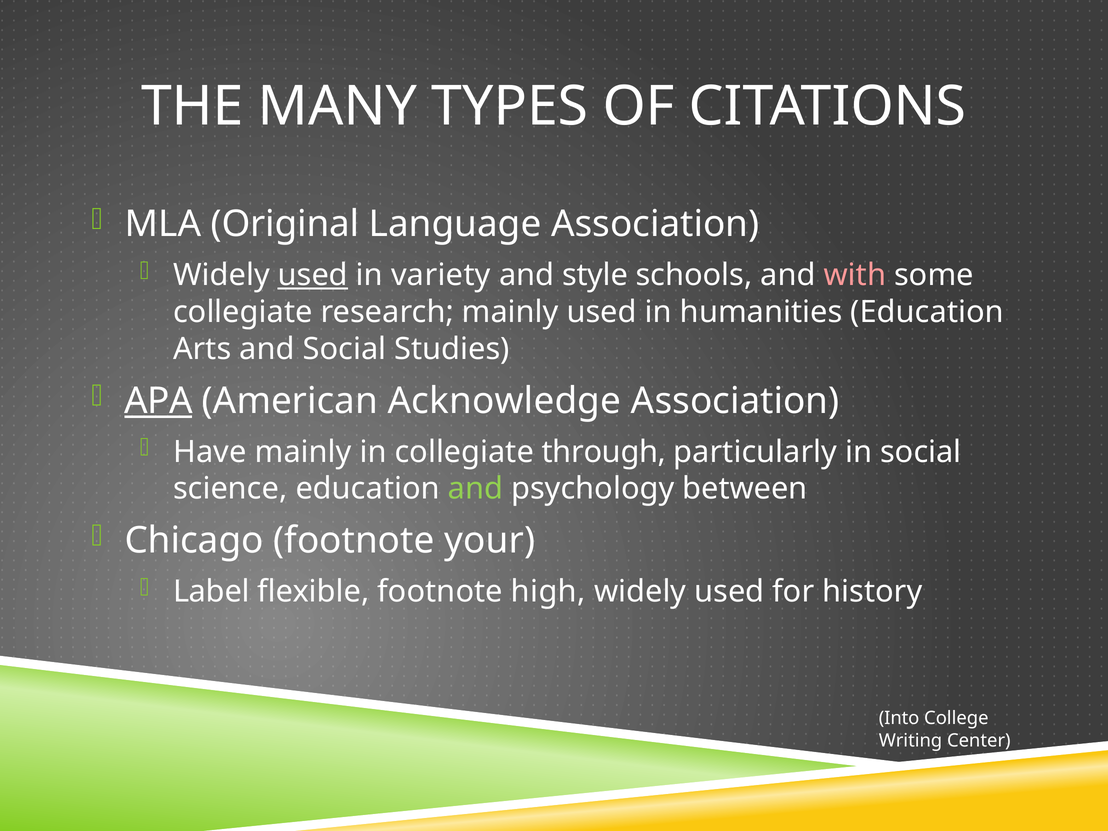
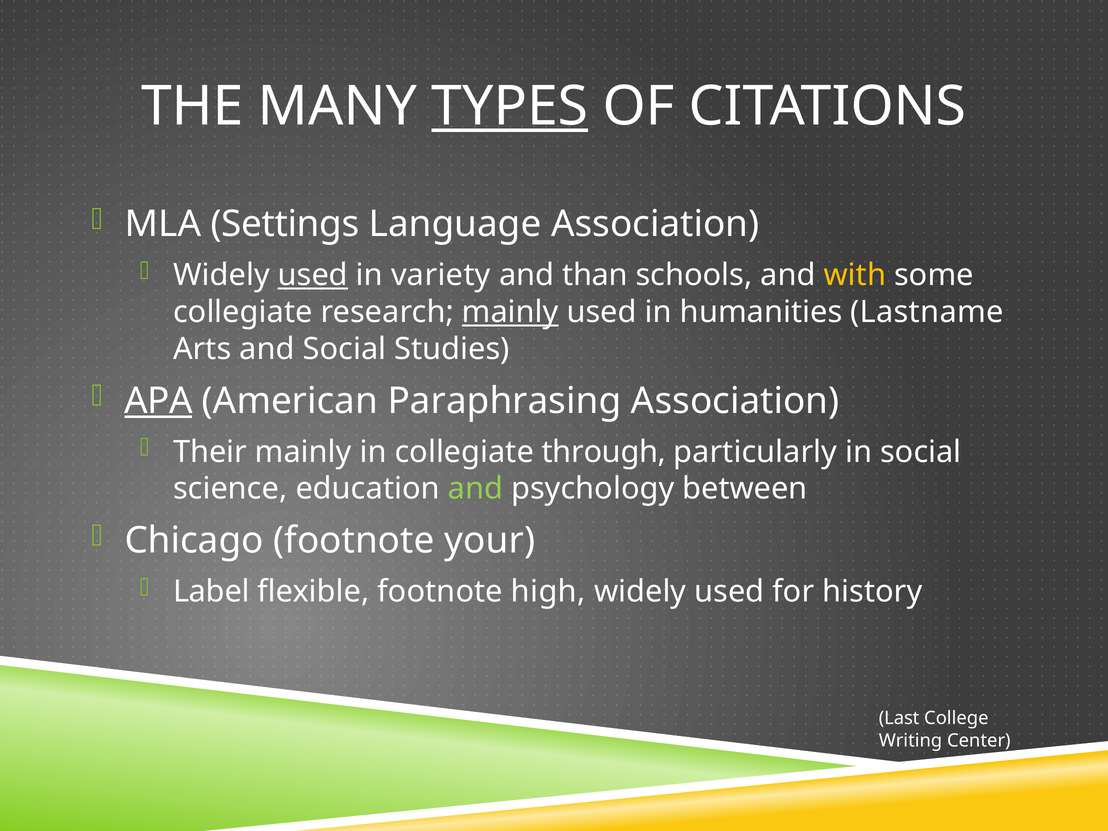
TYPES underline: none -> present
Original: Original -> Settings
style: style -> than
with colour: pink -> yellow
mainly at (510, 312) underline: none -> present
humanities Education: Education -> Lastname
Acknowledge: Acknowledge -> Paraphrasing
Have: Have -> Their
Into: Into -> Last
